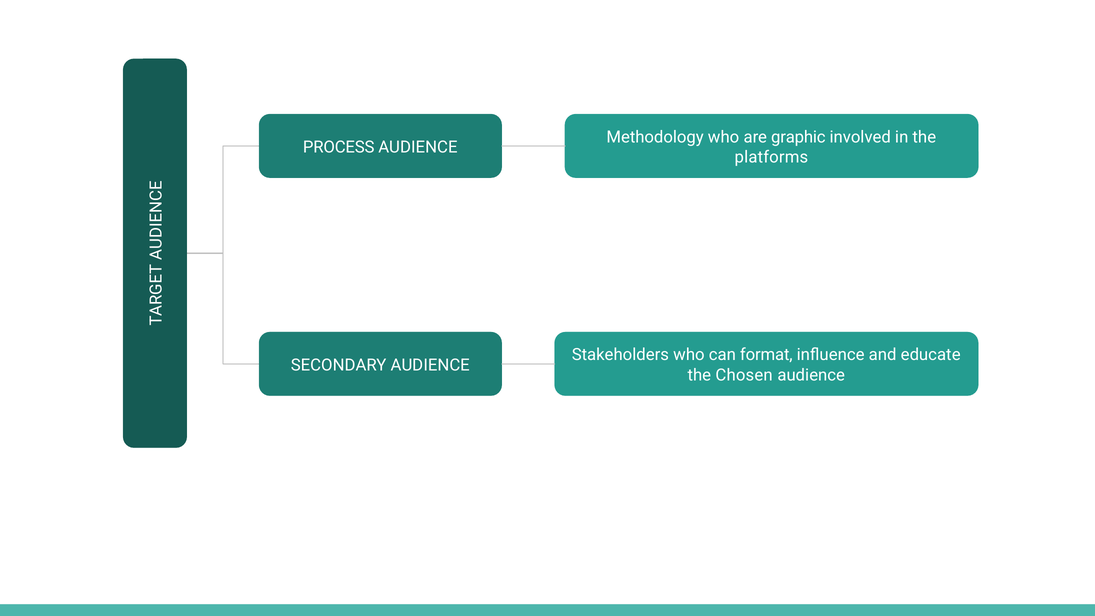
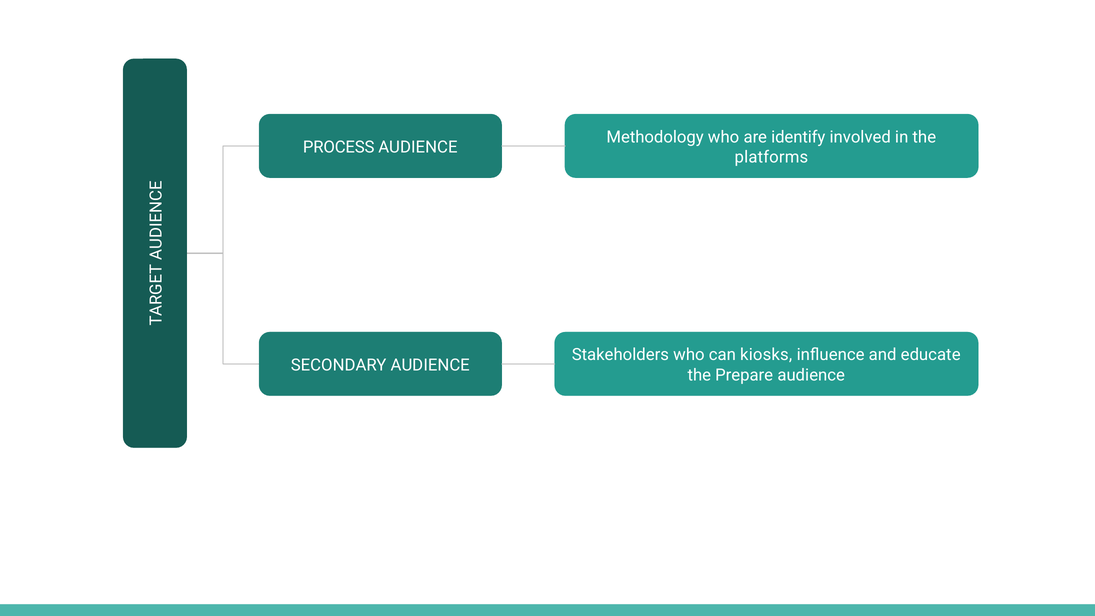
graphic: graphic -> identify
format: format -> kiosks
Chosen: Chosen -> Prepare
